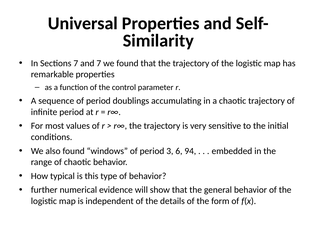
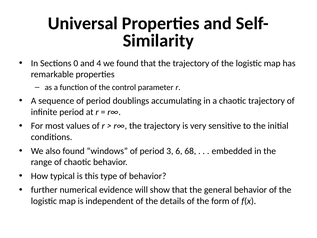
Sections 7: 7 -> 0
and 7: 7 -> 4
94: 94 -> 68
